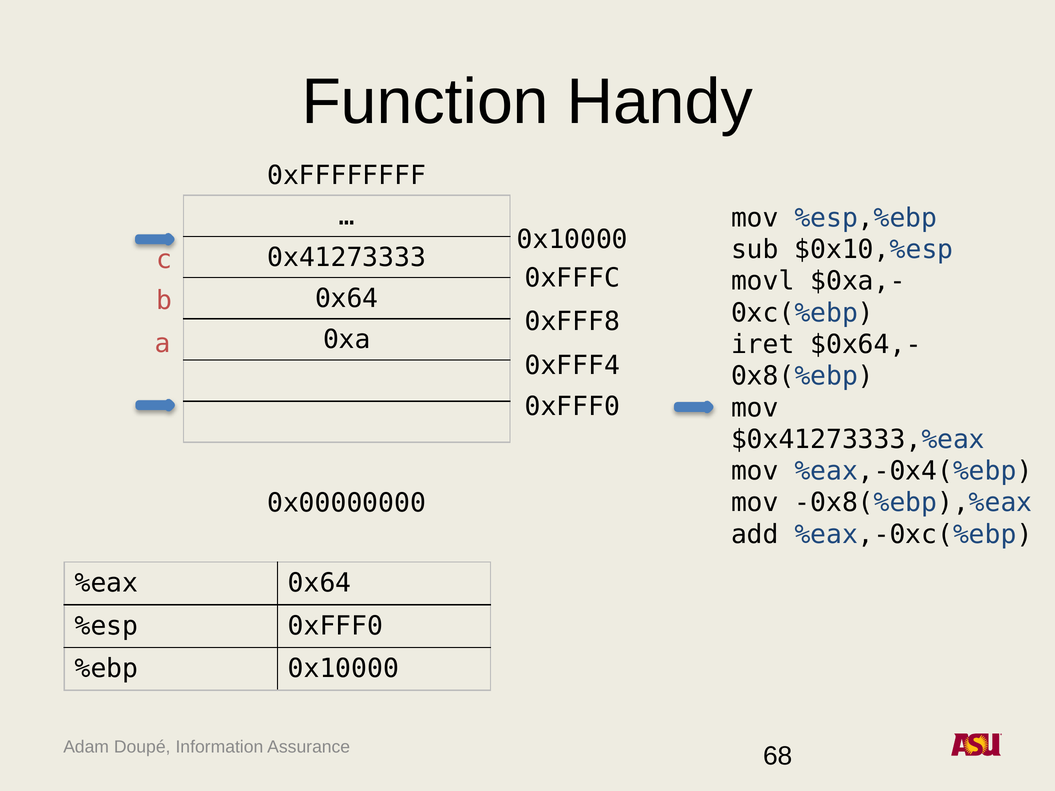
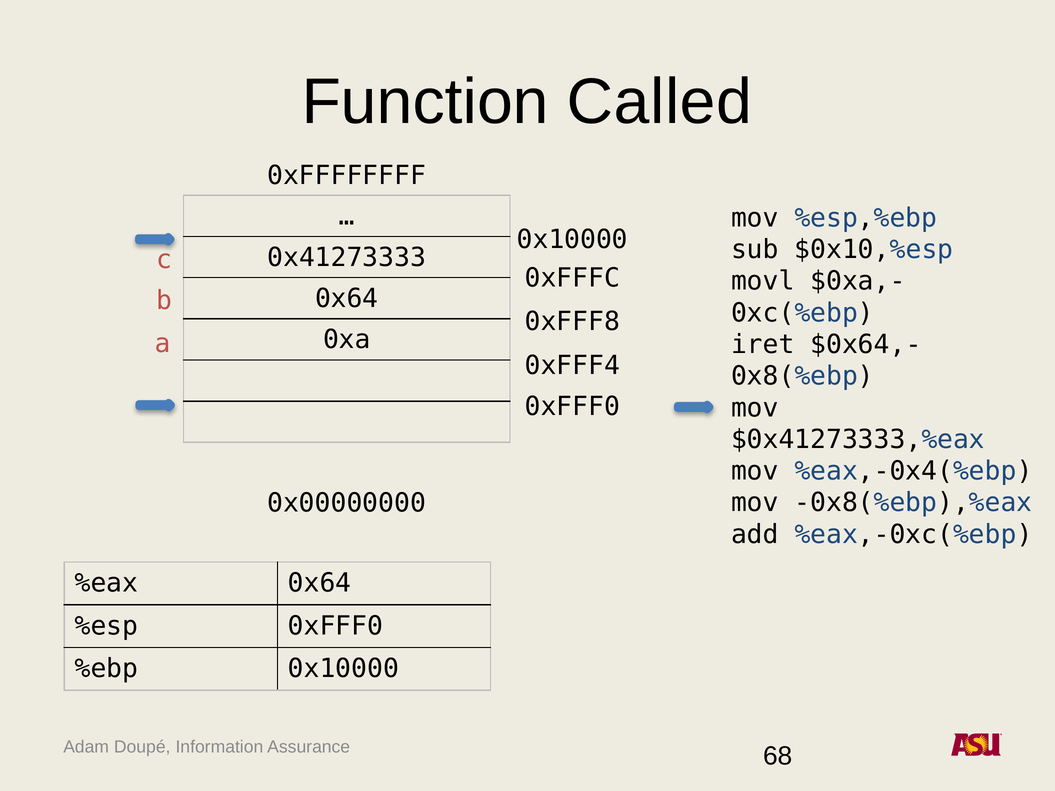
Handy: Handy -> Called
